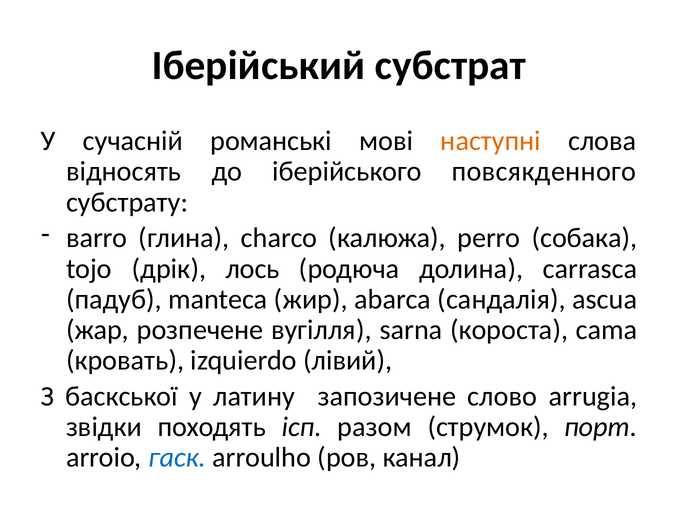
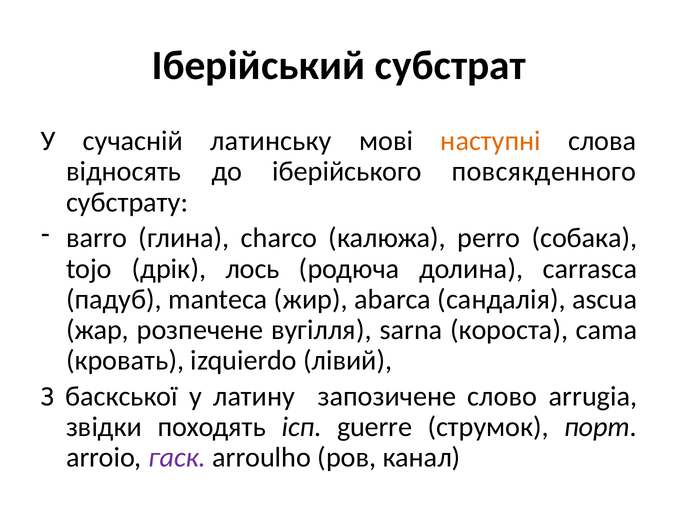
романські: романські -> латинську
разом: разом -> guerre
гаск colour: blue -> purple
